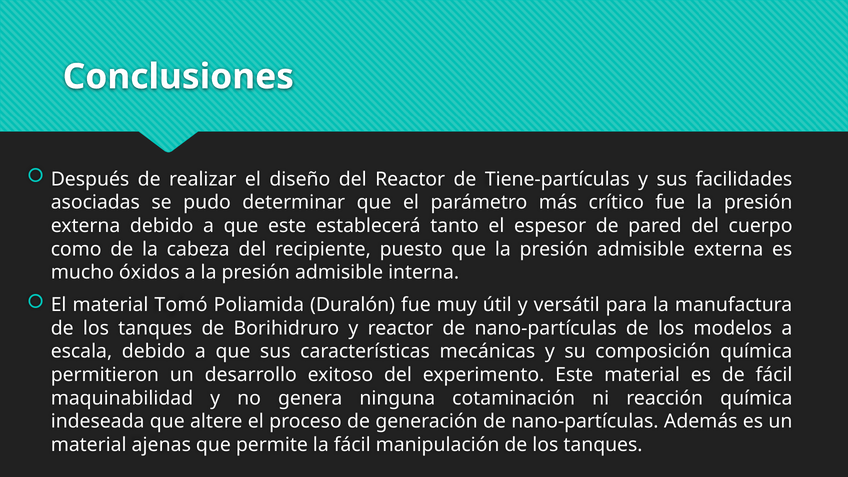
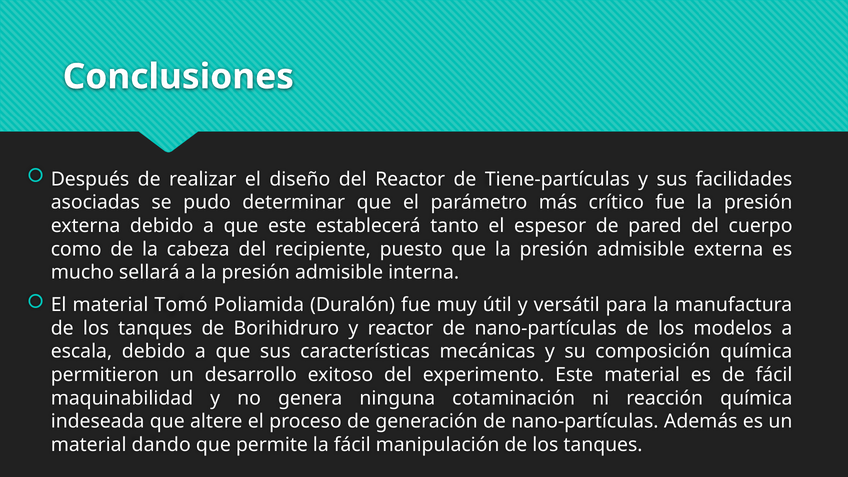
óxidos: óxidos -> sellará
ajenas: ajenas -> dando
